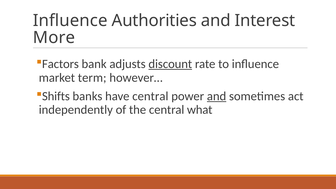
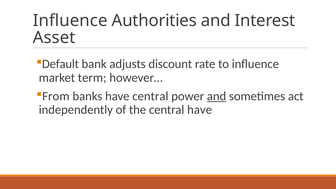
More: More -> Asset
Factors: Factors -> Default
discount underline: present -> none
Shifts: Shifts -> From
central what: what -> have
